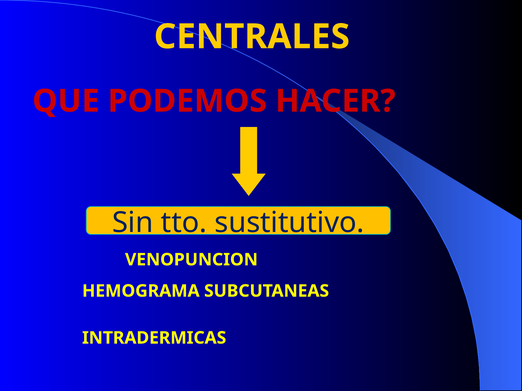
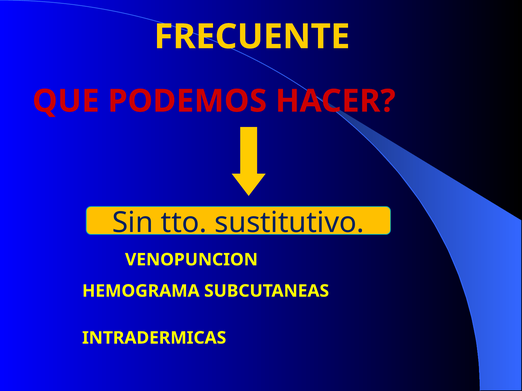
CENTRALES: CENTRALES -> FRECUENTE
